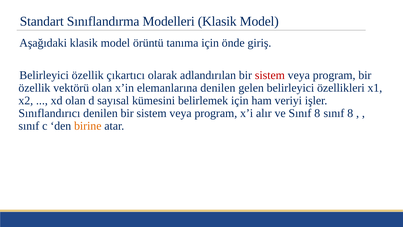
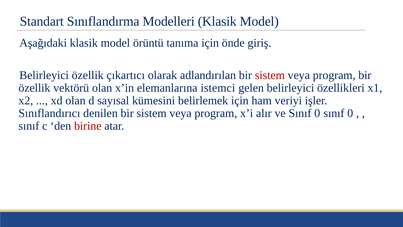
elemanlarına denilen: denilen -> istemci
ve Sınıf 8: 8 -> 0
8 at (350, 113): 8 -> 0
birine colour: orange -> red
